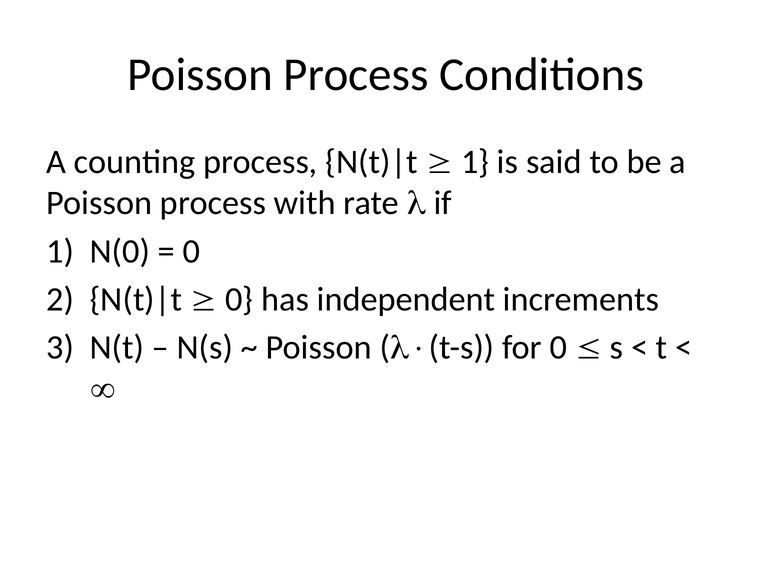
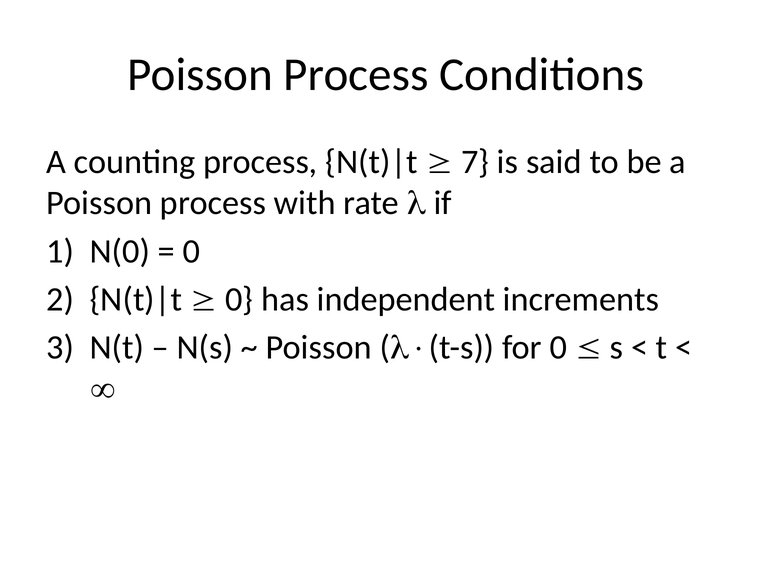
1 at (475, 162): 1 -> 7
